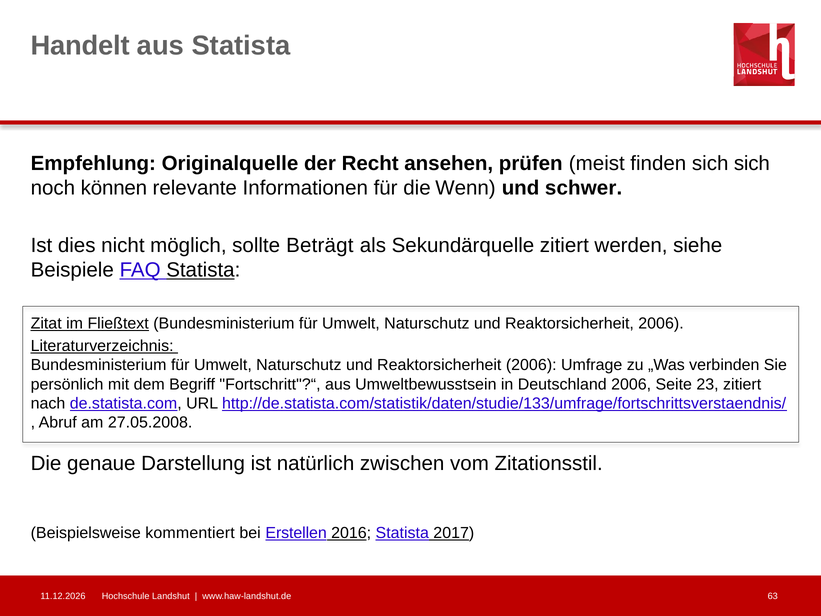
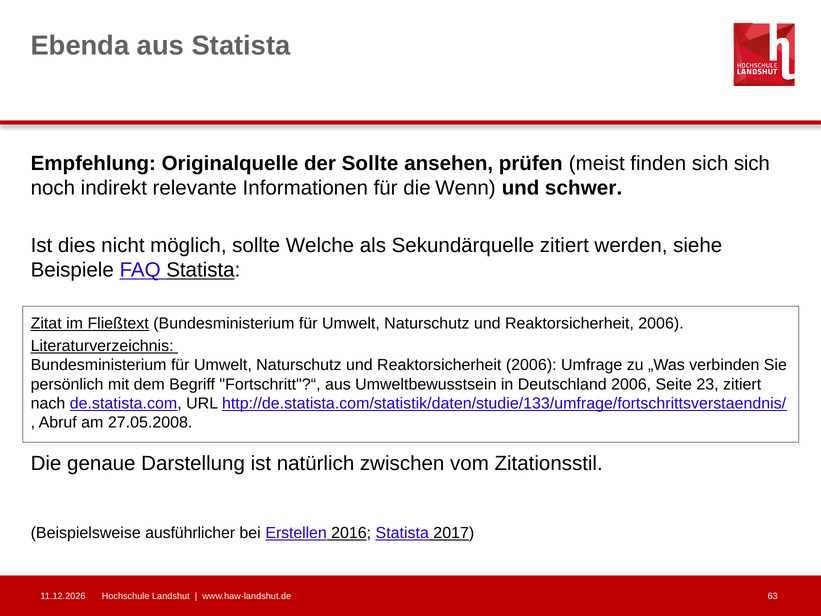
Handelt: Handelt -> Ebenda
der Recht: Recht -> Sollte
können: können -> indirekt
Beträgt: Beträgt -> Welche
kommentiert: kommentiert -> ausführlicher
